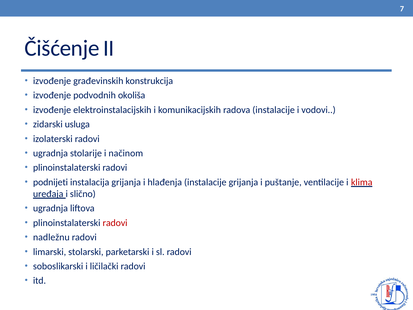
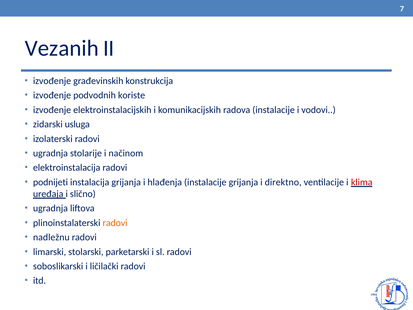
Čišćenje: Čišćenje -> Vezanih
okoliša: okoliša -> koriste
plinoinstalaterski at (67, 168): plinoinstalaterski -> elektroinstalacija
puštanje: puštanje -> direktno
radovi at (115, 223) colour: red -> orange
